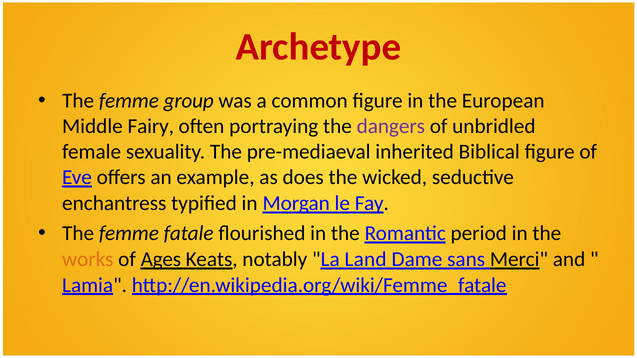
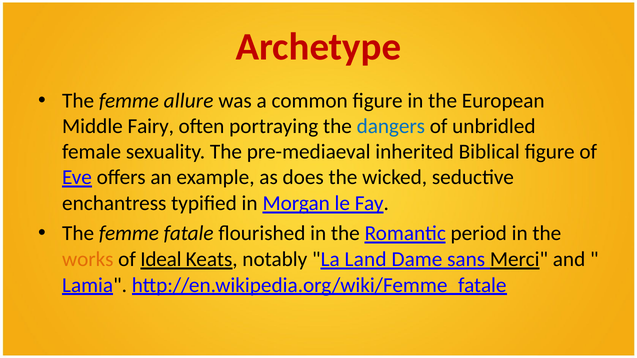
group: group -> allure
dangers colour: purple -> blue
Ages: Ages -> Ideal
